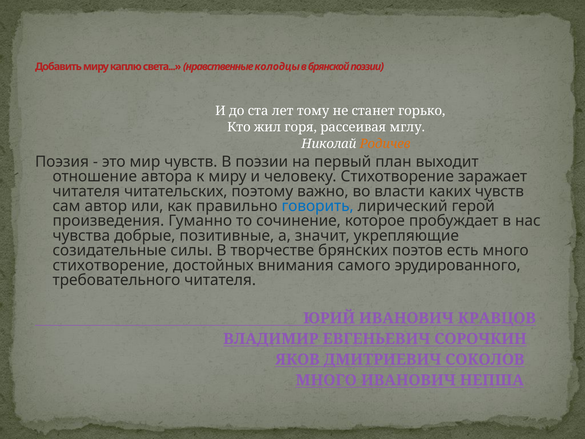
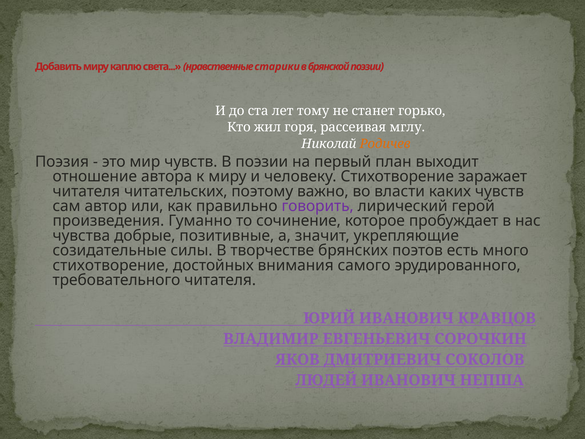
колодцы: колодцы -> старики
говорить colour: blue -> purple
МНОГО at (326, 380): МНОГО -> ЛЮДЕЙ
